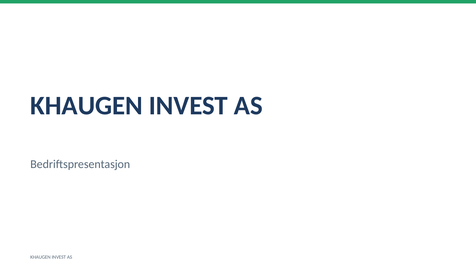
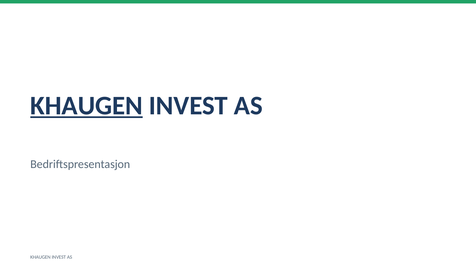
KHAUGEN at (87, 106) underline: none -> present
